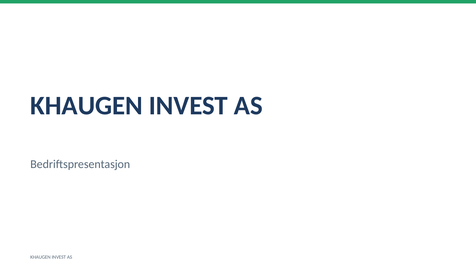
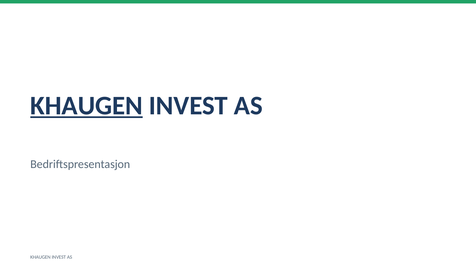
KHAUGEN at (87, 106) underline: none -> present
